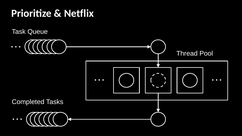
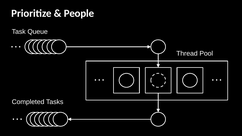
Netflix: Netflix -> People
